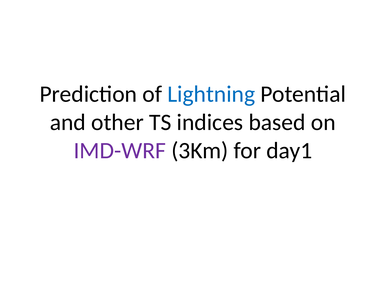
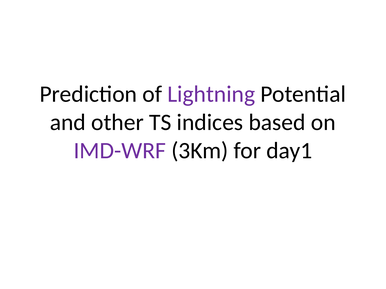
Lightning colour: blue -> purple
